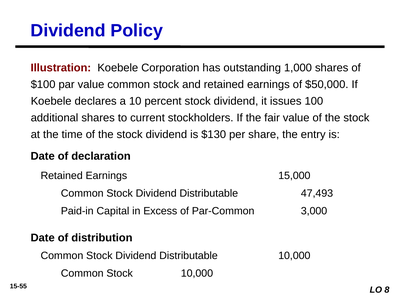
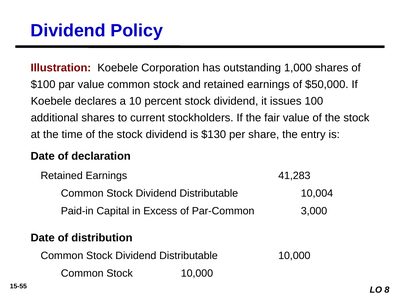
15,000: 15,000 -> 41,283
47,493: 47,493 -> 10,004
